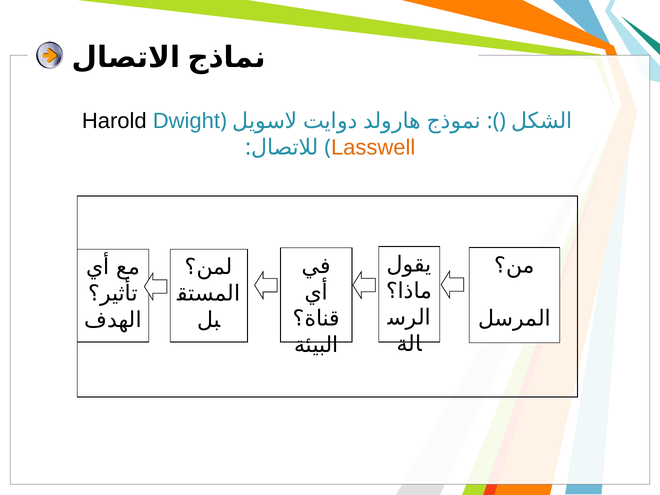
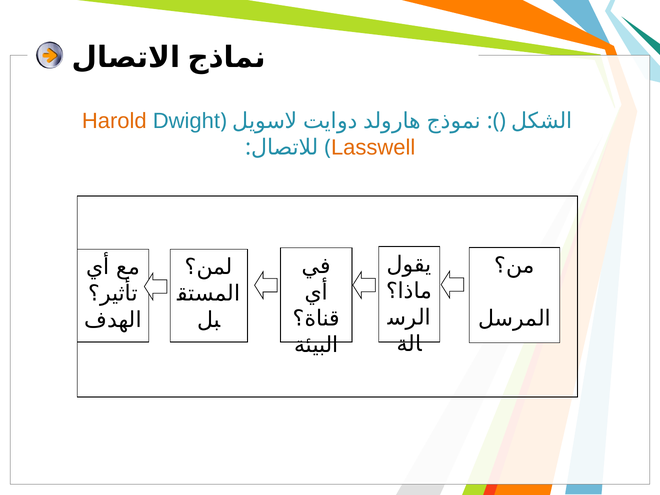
Harold colour: black -> orange
